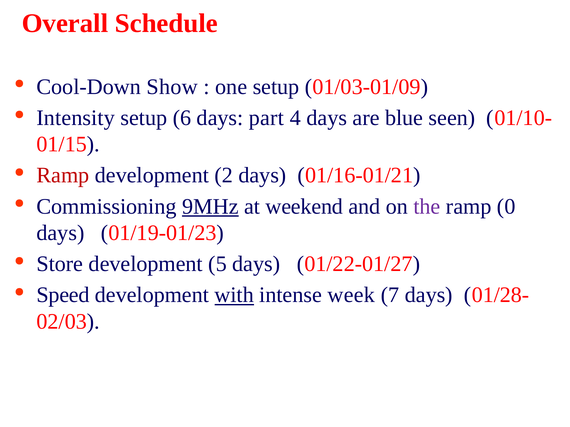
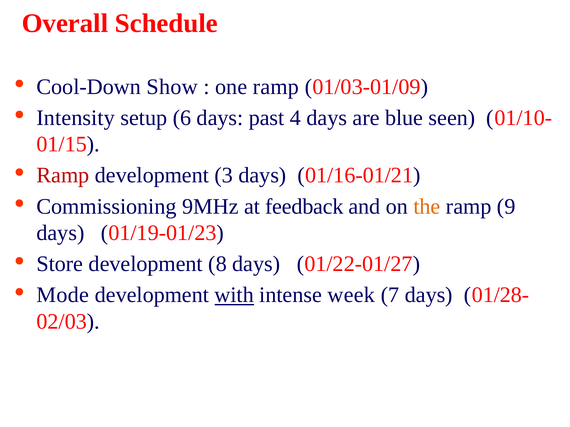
one setup: setup -> ramp
part: part -> past
2: 2 -> 3
9MHz underline: present -> none
weekend: weekend -> feedback
the colour: purple -> orange
0: 0 -> 9
5: 5 -> 8
Speed: Speed -> Mode
